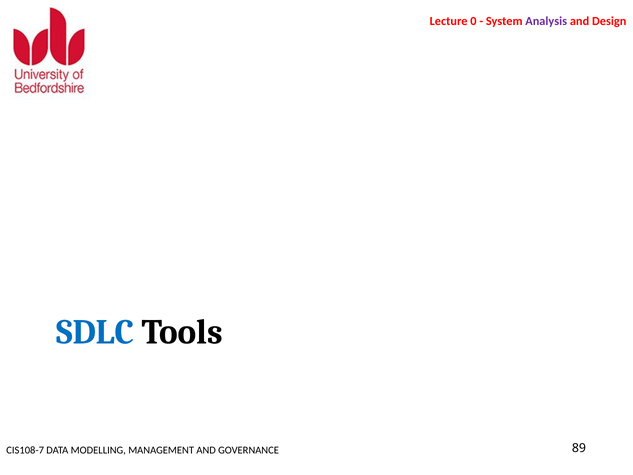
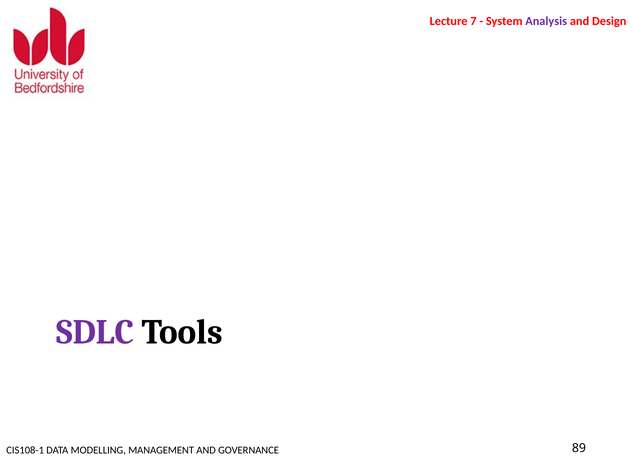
0: 0 -> 7
SDLC colour: blue -> purple
CIS108-7: CIS108-7 -> CIS108-1
